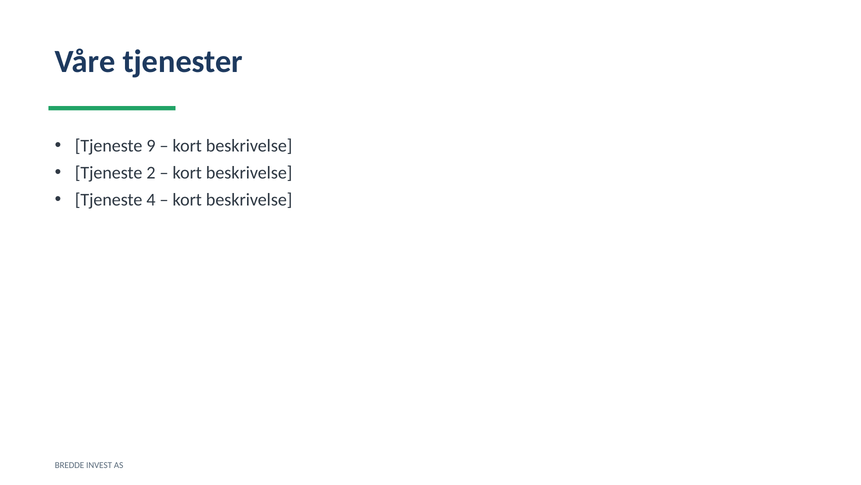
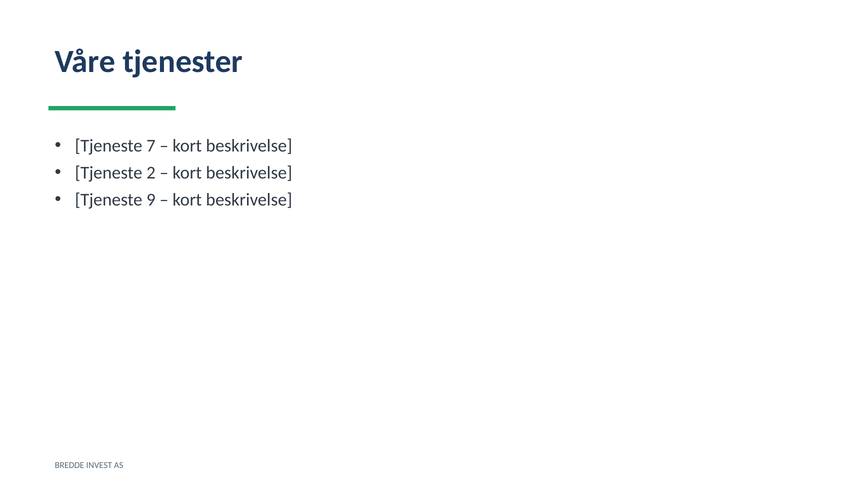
9: 9 -> 7
4: 4 -> 9
